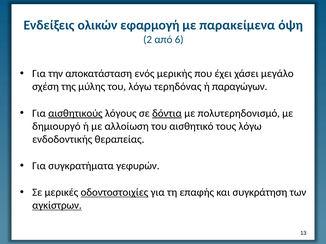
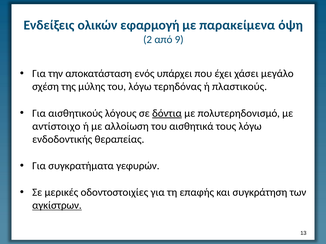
6: 6 -> 9
μερικής: μερικής -> υπάρχει
παραγώγων: παραγώγων -> πλαστικούς
αισθητικούς underline: present -> none
δημιουργό: δημιουργό -> αντίστοιχο
αισθητικό: αισθητικό -> αισθητικά
οδοντοστοιχίες underline: present -> none
